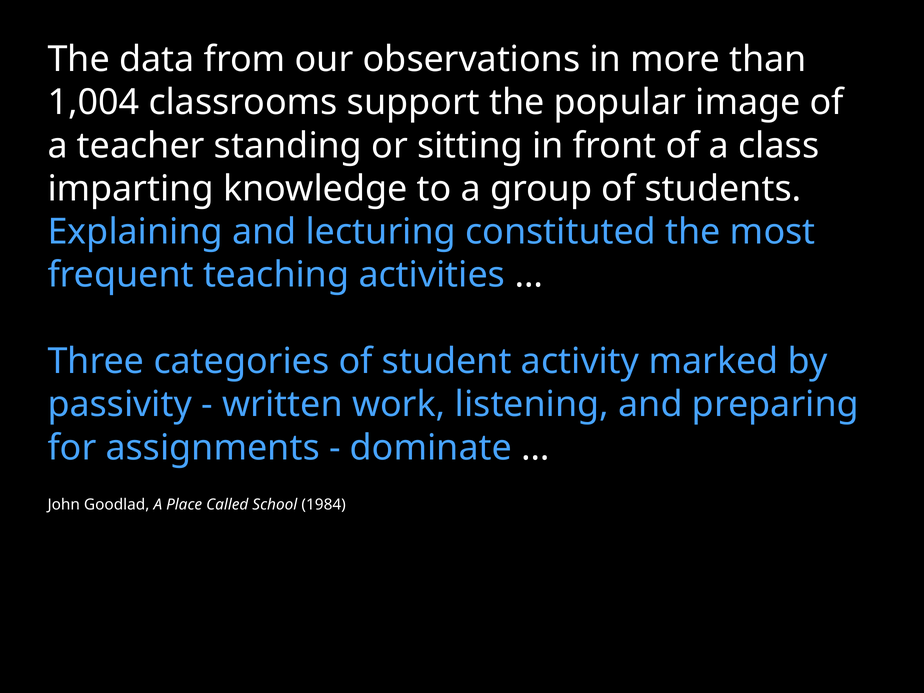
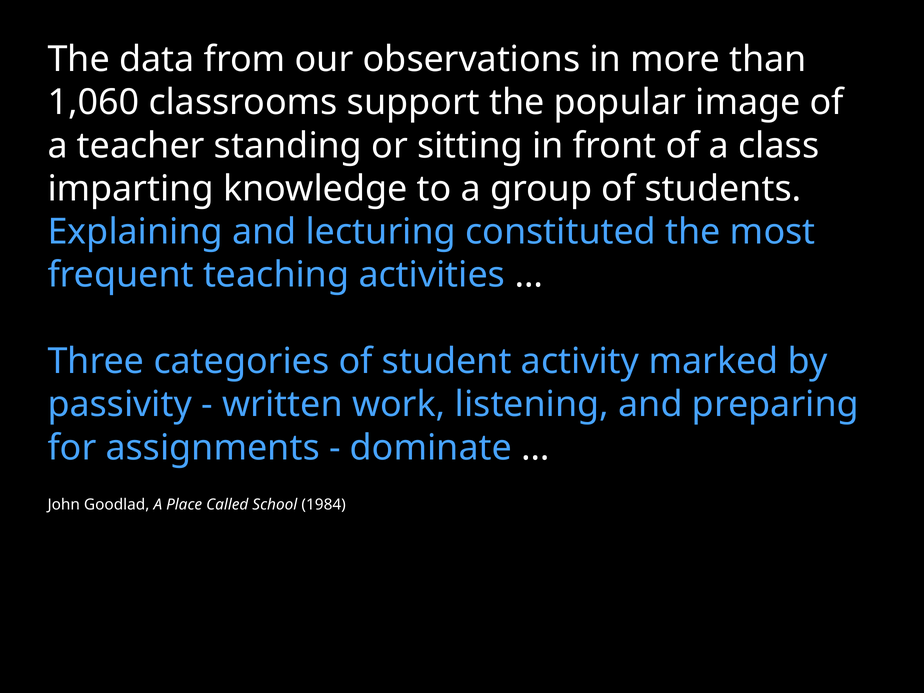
1,004: 1,004 -> 1,060
